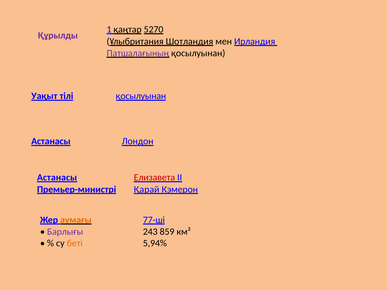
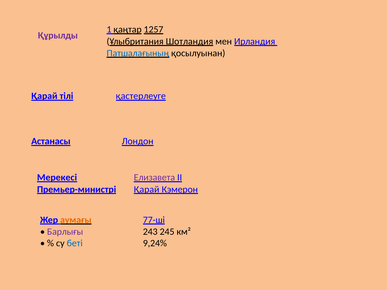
5270: 5270 -> 1257
Патшалағының colour: purple -> blue
Уақыт at (44, 96): Уақыт -> Қарай
тілі қосылуынан: қосылуынан -> қастерлеуге
Астанасы at (57, 178): Астанасы -> Мерекесі
Елизавета colour: red -> purple
859: 859 -> 245
беті colour: orange -> blue
5,94%: 5,94% -> 9,24%
